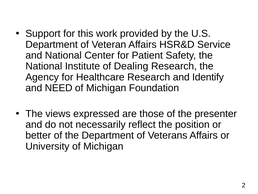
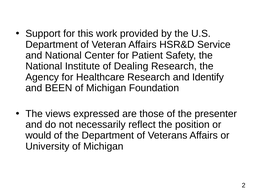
NEED: NEED -> BEEN
better: better -> would
